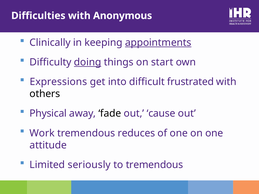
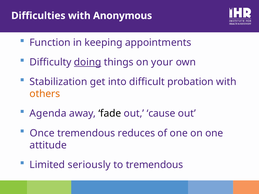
Clinically: Clinically -> Function
appointments underline: present -> none
start: start -> your
Expressions: Expressions -> Stabilization
frustrated: frustrated -> probation
others colour: black -> orange
Physical: Physical -> Agenda
Work: Work -> Once
